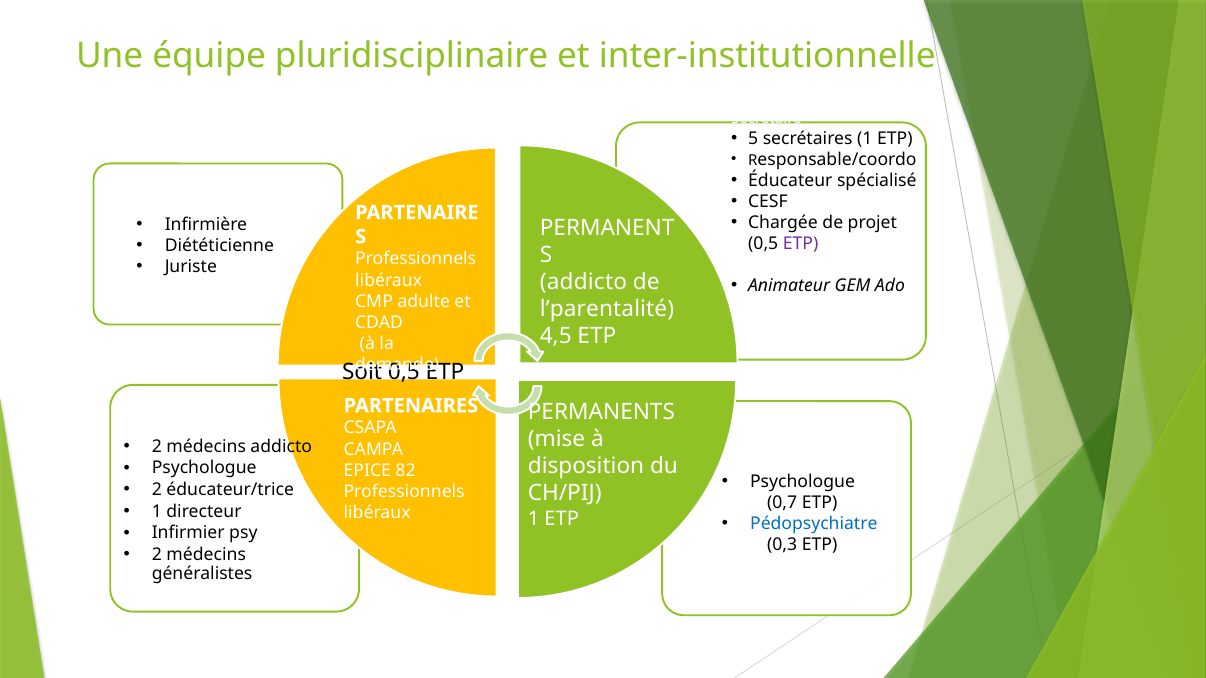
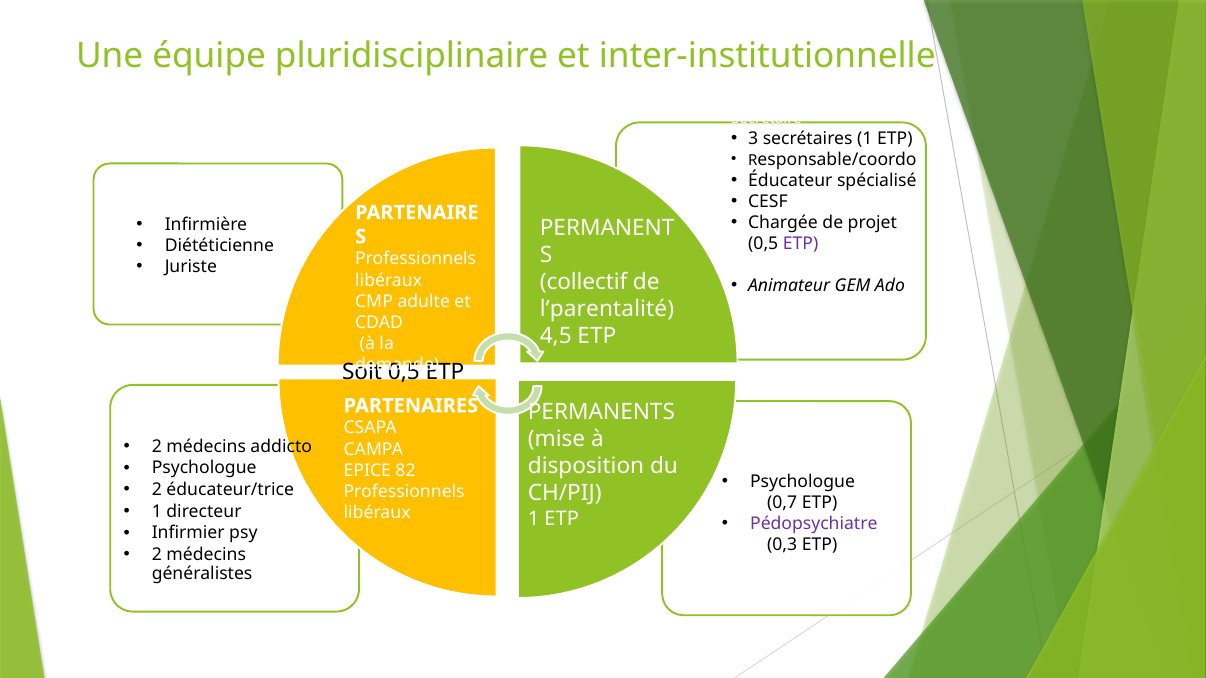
5: 5 -> 3
addicto at (583, 282): addicto -> collectif
Pédopsychiatre colour: blue -> purple
